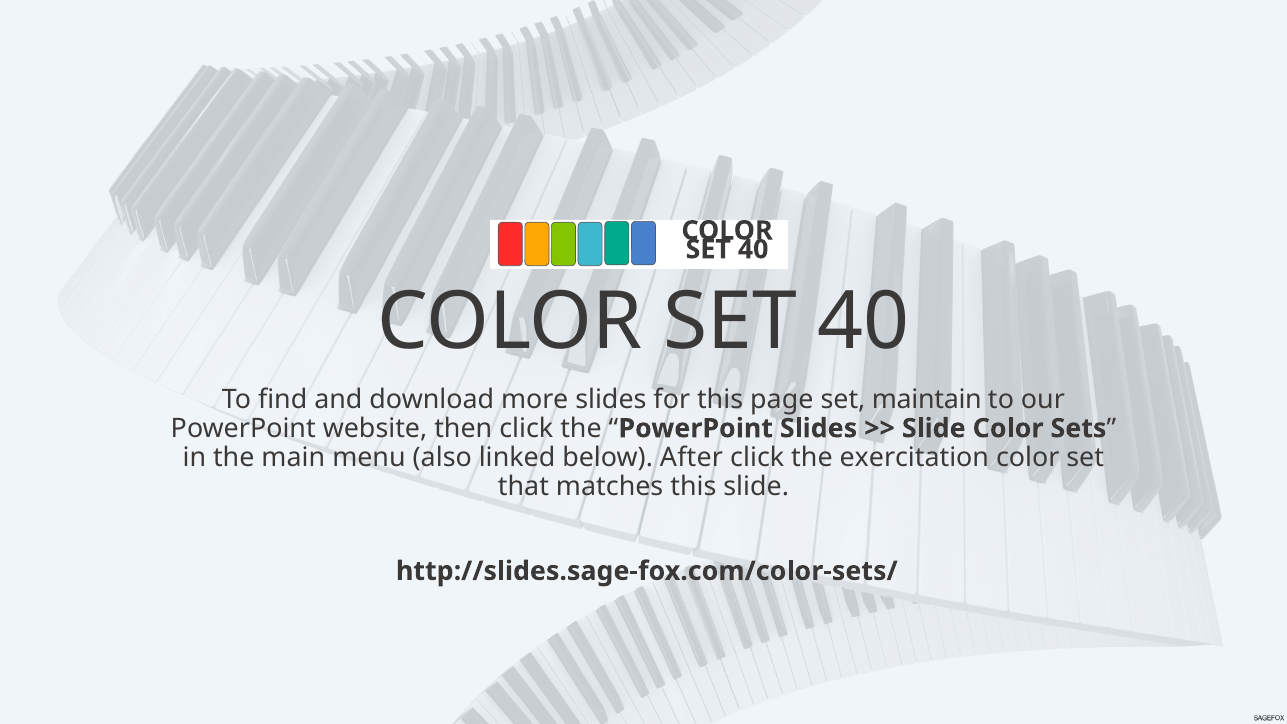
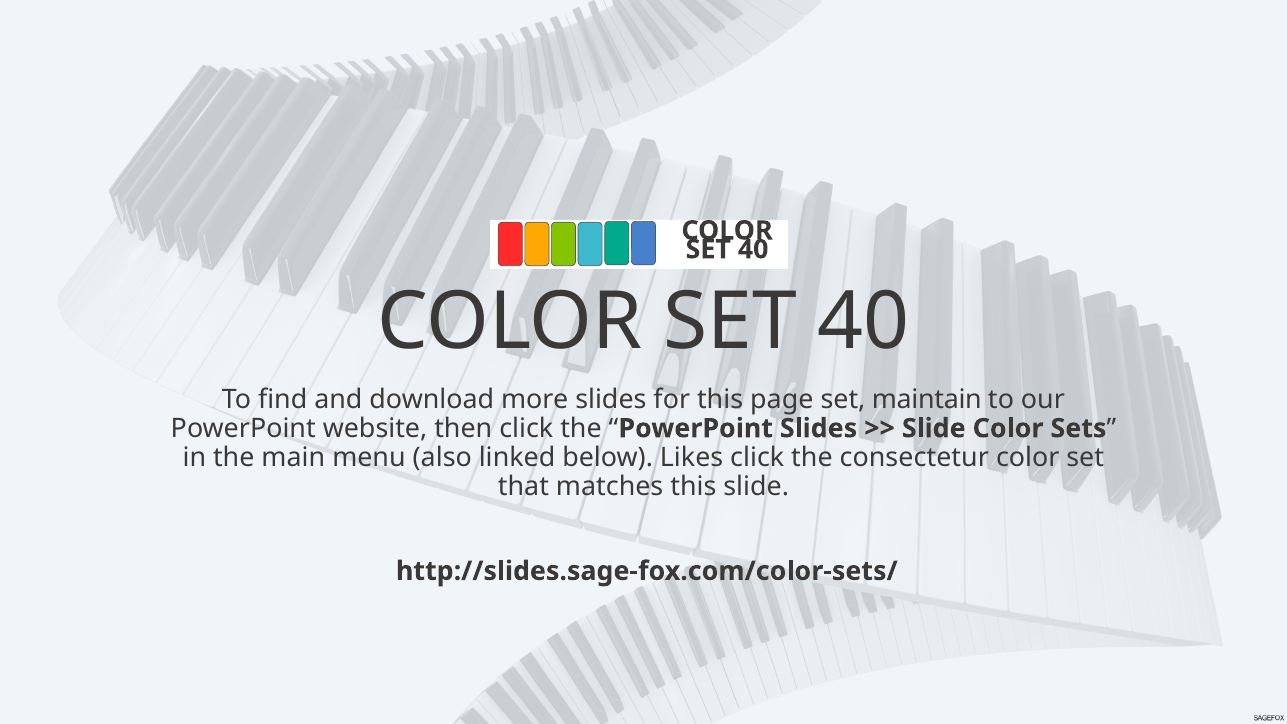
After: After -> Likes
exercitation: exercitation -> consectetur
